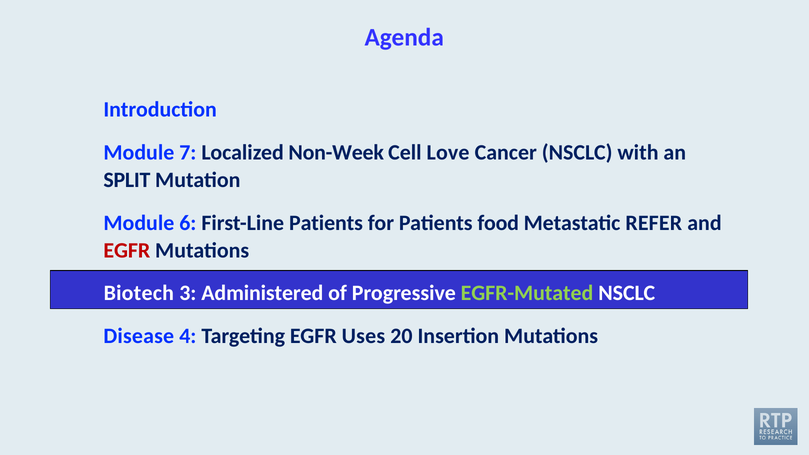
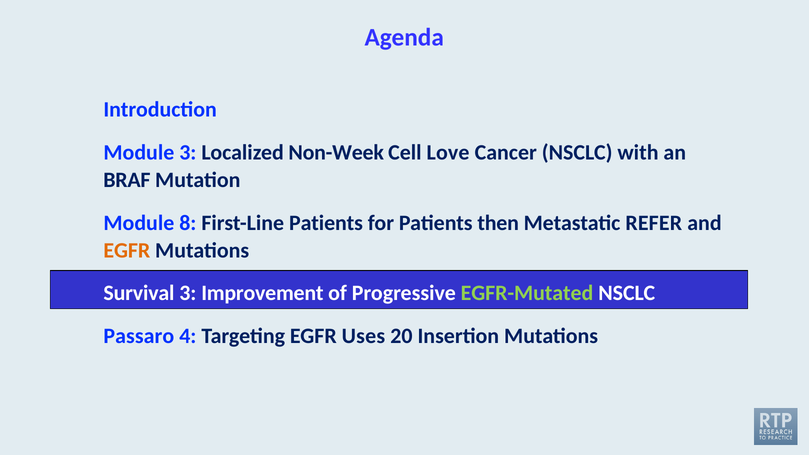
Module 7: 7 -> 3
SPLIT: SPLIT -> BRAF
6: 6 -> 8
food: food -> then
EGFR at (127, 250) colour: red -> orange
Biotech: Biotech -> Survival
Administered: Administered -> Improvement
Disease: Disease -> Passaro
